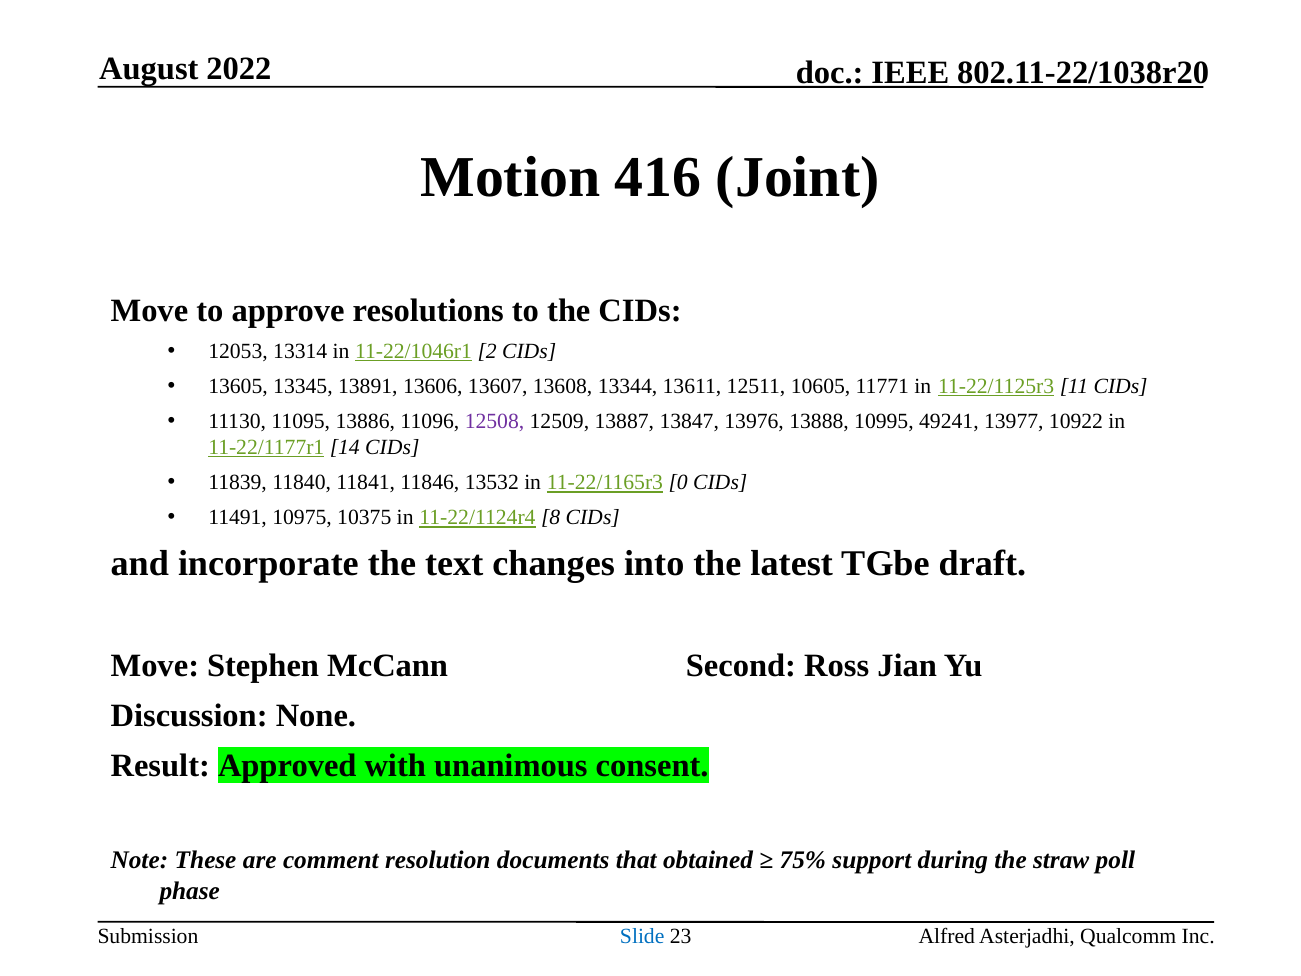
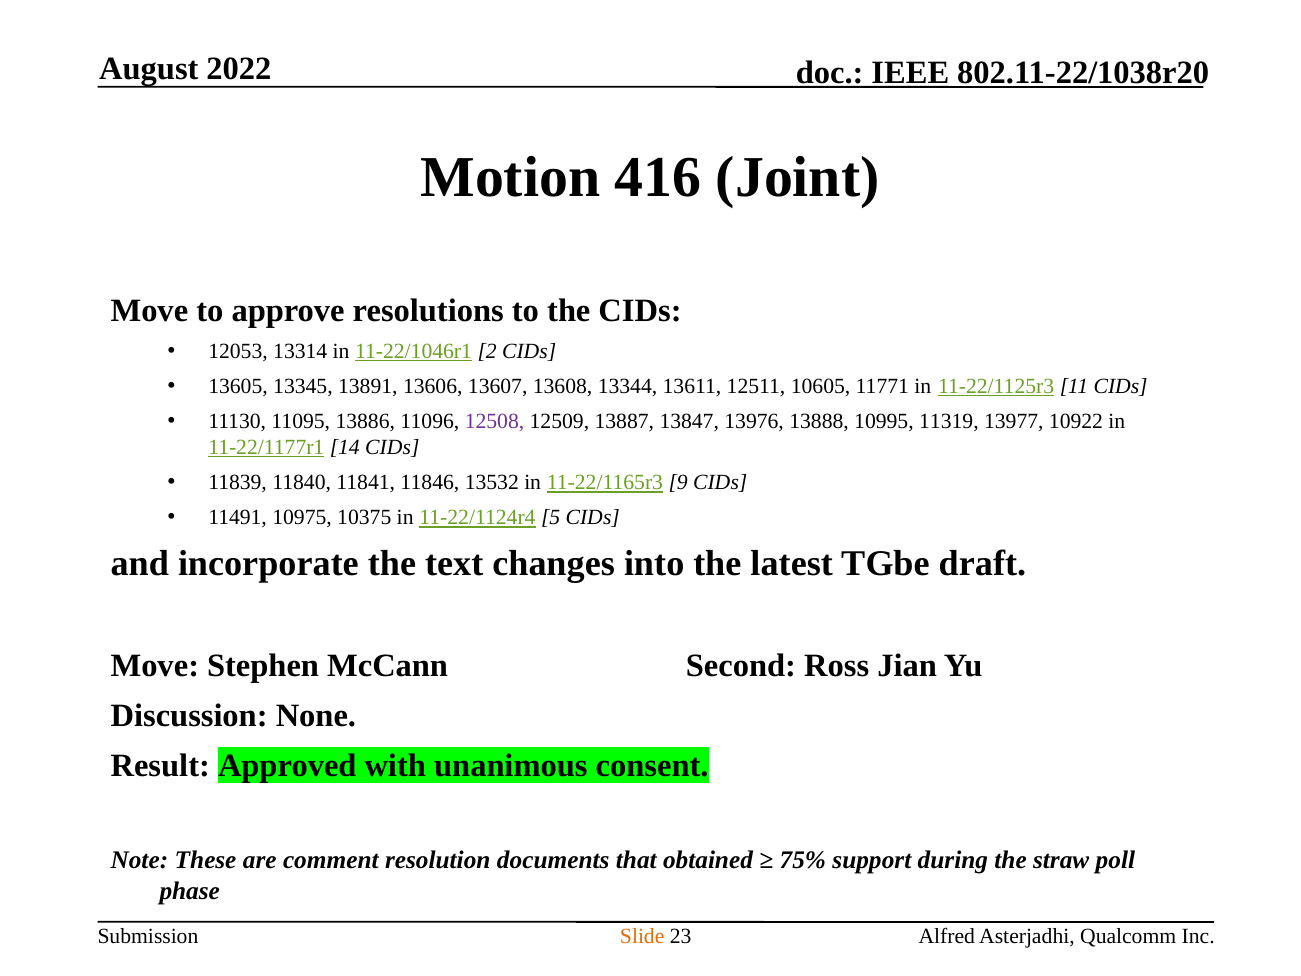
49241: 49241 -> 11319
0: 0 -> 9
8: 8 -> 5
Slide colour: blue -> orange
